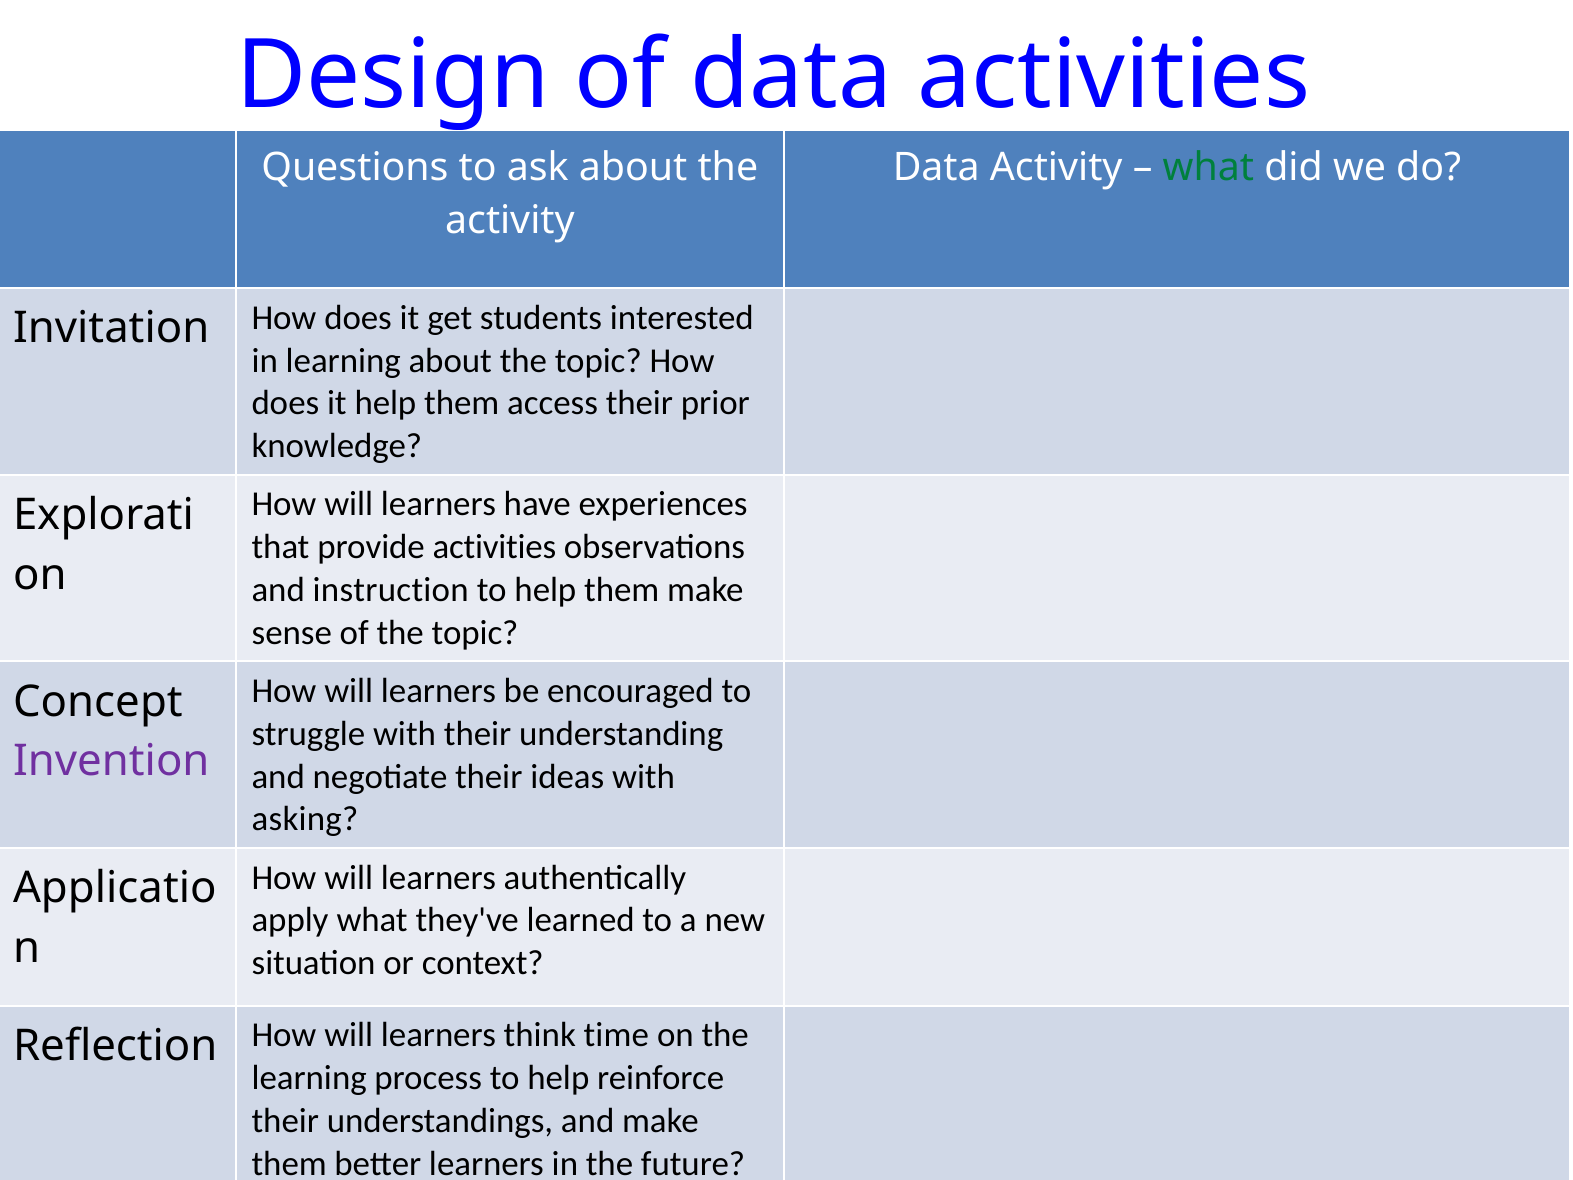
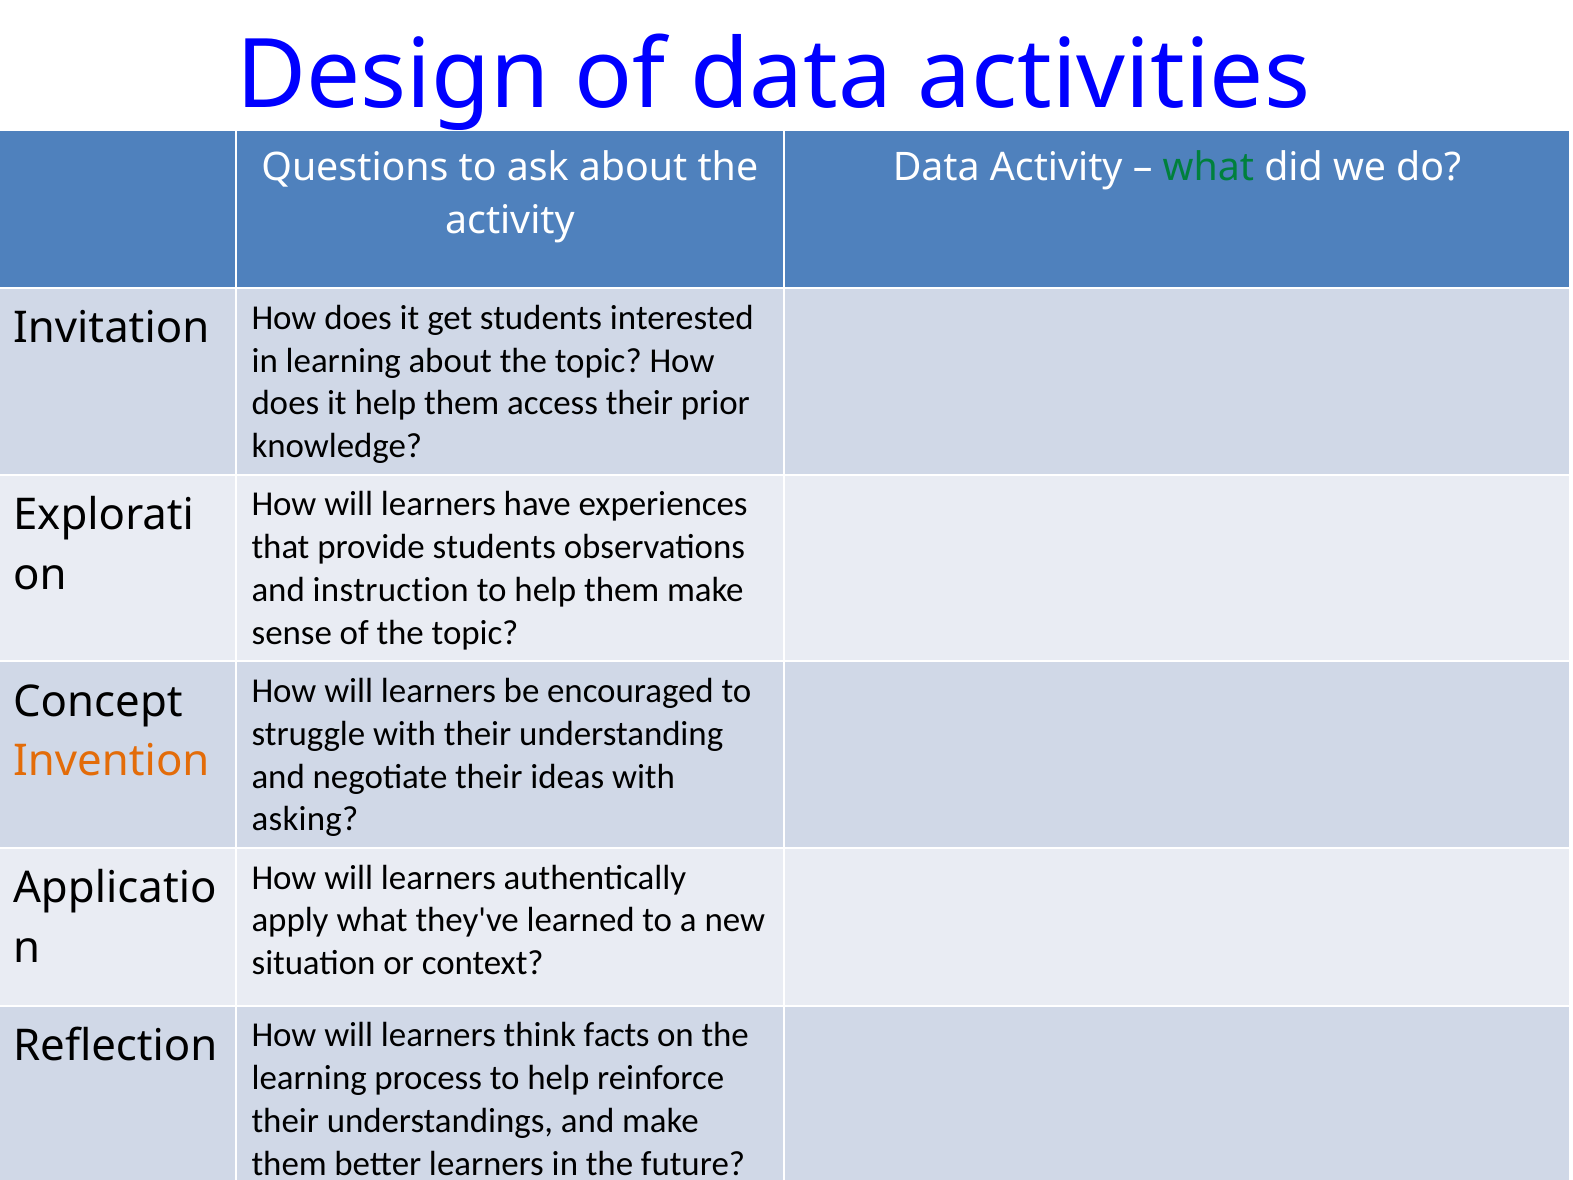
provide activities: activities -> students
Invention colour: purple -> orange
time: time -> facts
